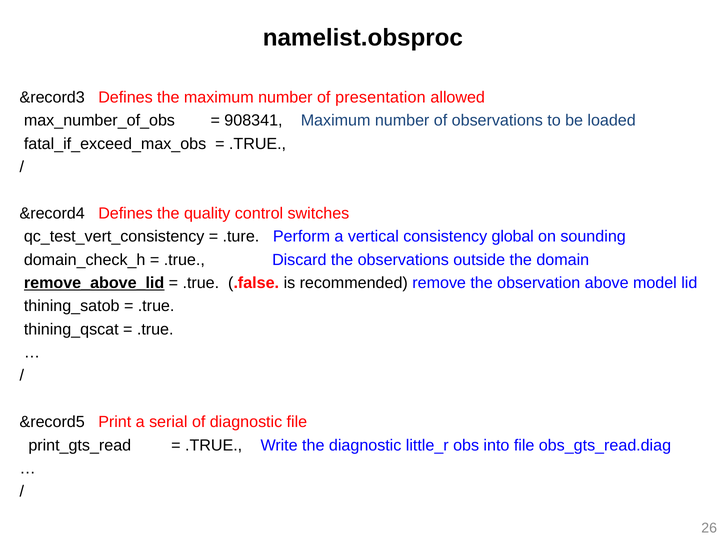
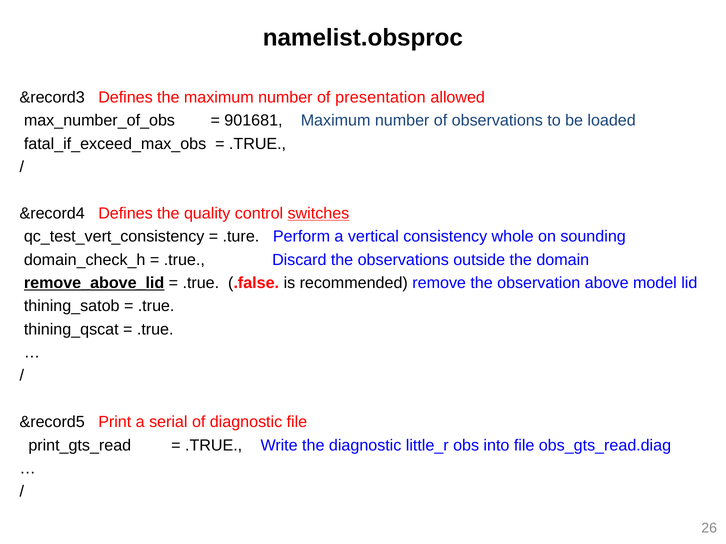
908341: 908341 -> 901681
switches underline: none -> present
global: global -> whole
